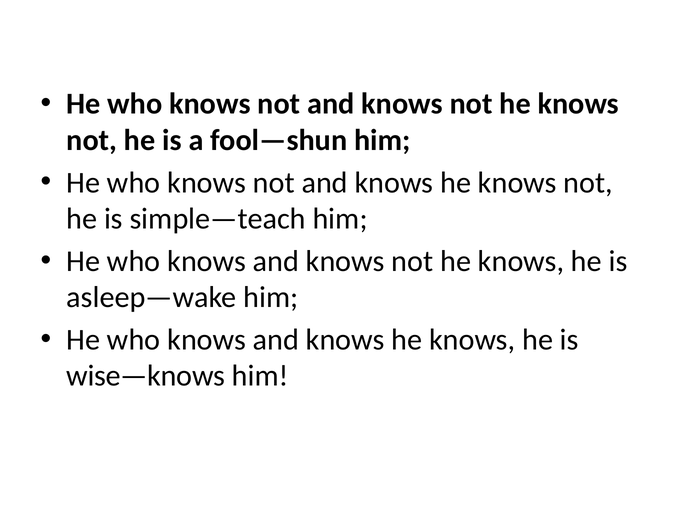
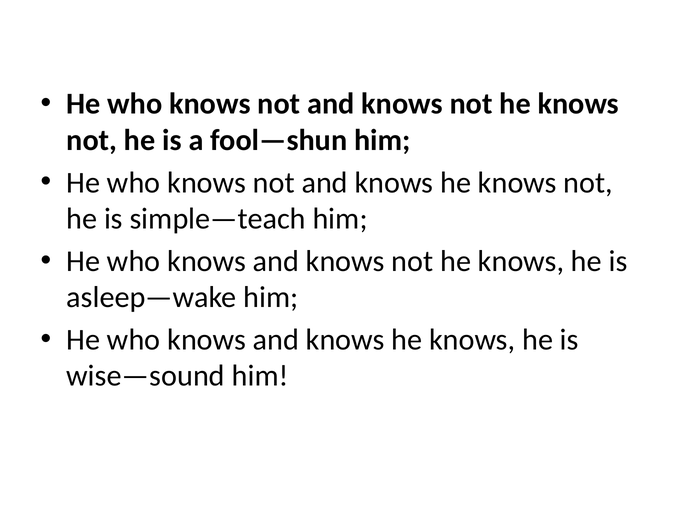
wise—knows: wise—knows -> wise—sound
